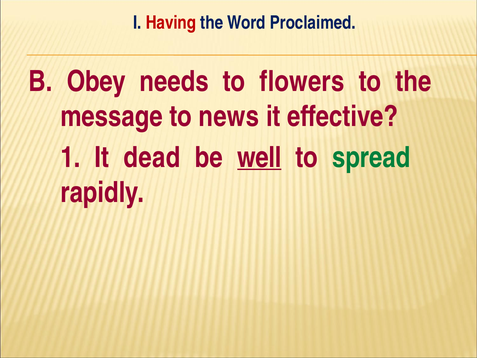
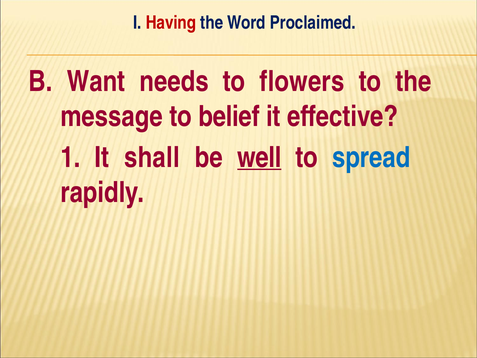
Obey: Obey -> Want
news: news -> belief
dead: dead -> shall
spread colour: green -> blue
